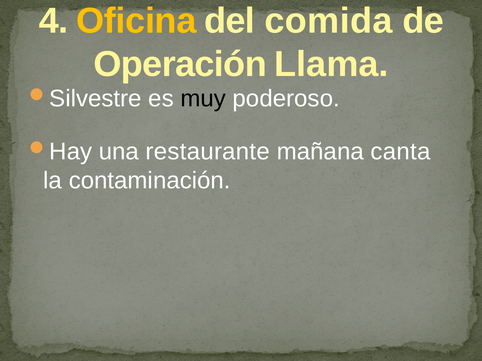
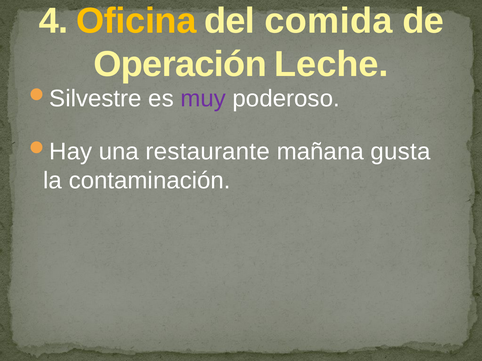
Llama: Llama -> Leche
muy colour: black -> purple
canta: canta -> gusta
